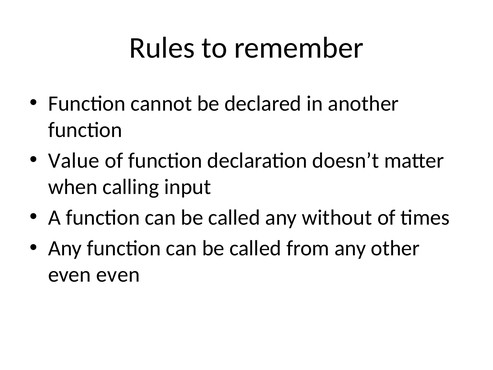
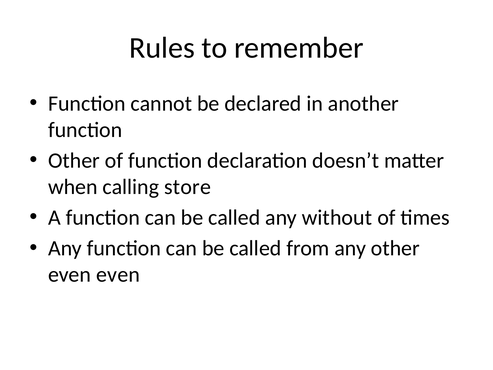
Value at (74, 160): Value -> Other
input: input -> store
